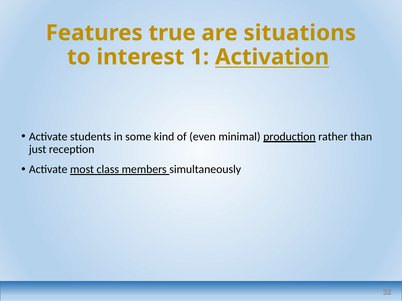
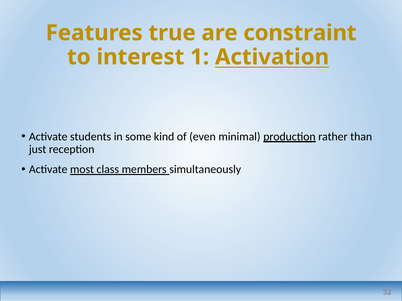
situations: situations -> constraint
